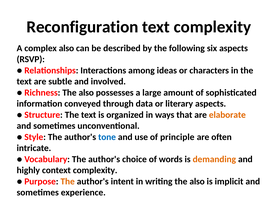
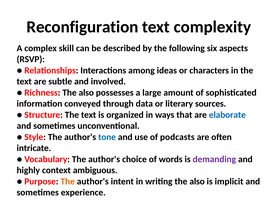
complex also: also -> skill
literary aspects: aspects -> sources
elaborate colour: orange -> blue
principle: principle -> podcasts
demanding colour: orange -> purple
context complexity: complexity -> ambiguous
